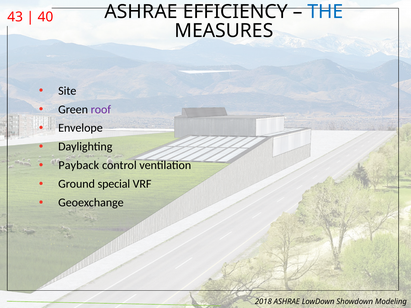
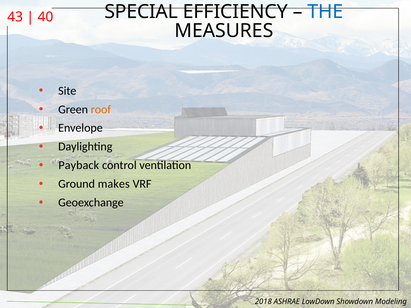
ASHRAE at (141, 12): ASHRAE -> SPECIAL
roof colour: purple -> orange
special: special -> makes
